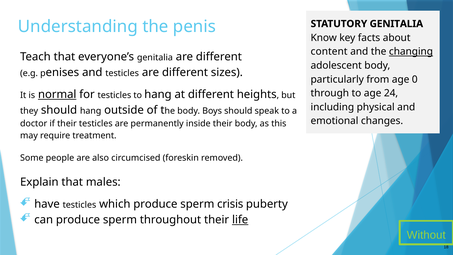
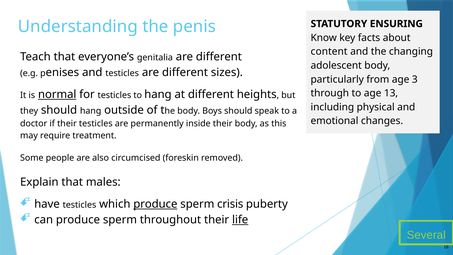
STATUTORY GENITALIA: GENITALIA -> ENSURING
changing underline: present -> none
0: 0 -> 3
24: 24 -> 13
produce at (155, 204) underline: none -> present
Without: Without -> Several
